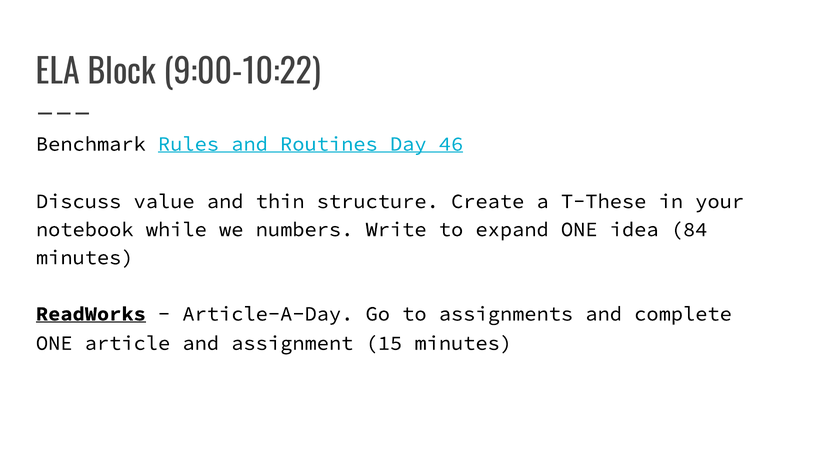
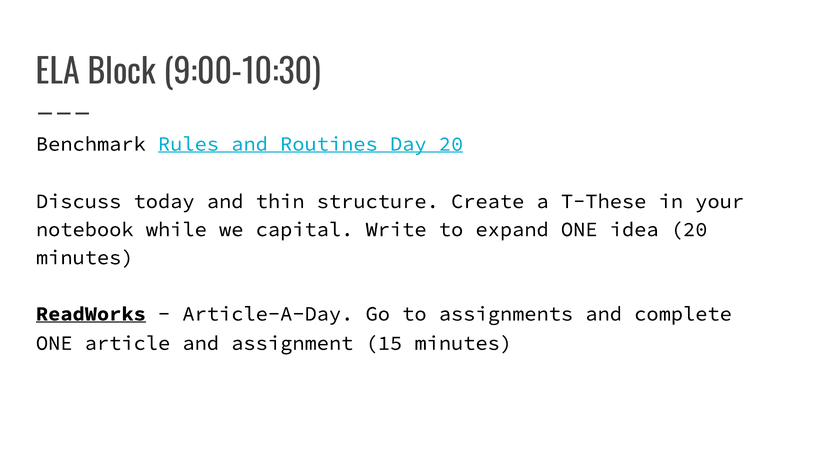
9:00-10:22: 9:00-10:22 -> 9:00-10:30
Day 46: 46 -> 20
value: value -> today
numbers: numbers -> capital
idea 84: 84 -> 20
